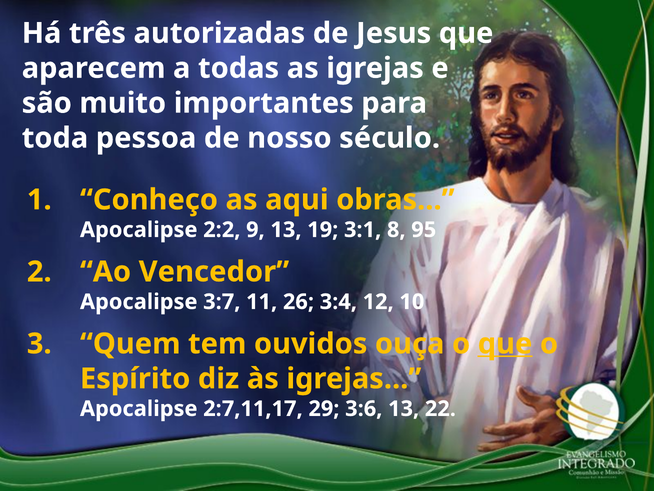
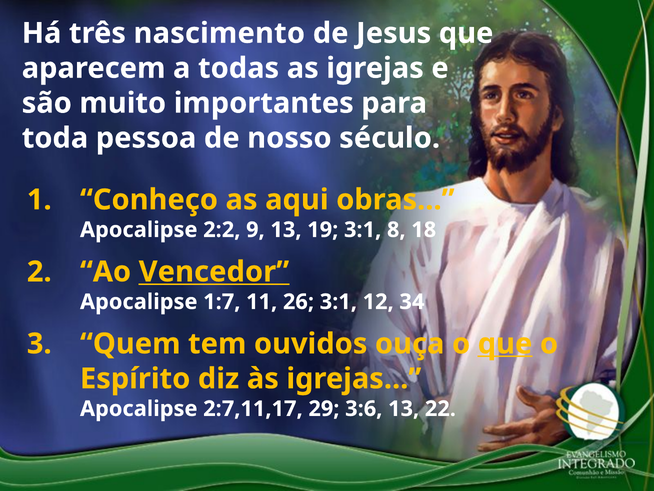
autorizadas: autorizadas -> nascimento
95: 95 -> 18
Vencedor underline: none -> present
3:7: 3:7 -> 1:7
26 3:4: 3:4 -> 3:1
10: 10 -> 34
